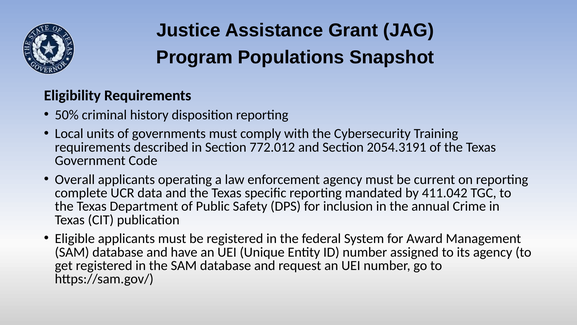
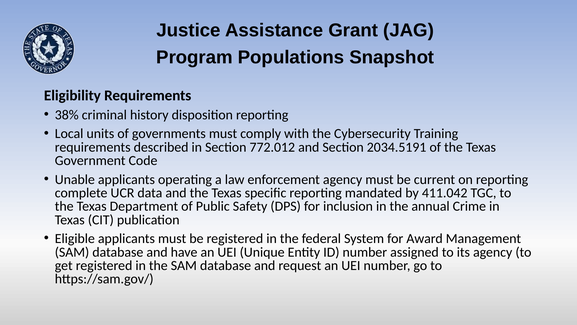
50%: 50% -> 38%
2054.3191: 2054.3191 -> 2034.5191
Overall: Overall -> Unable
